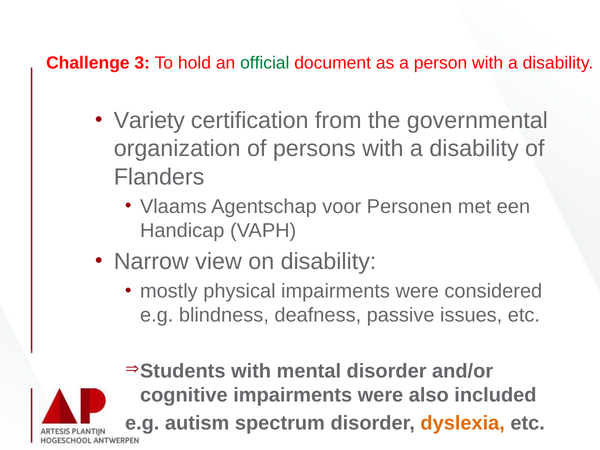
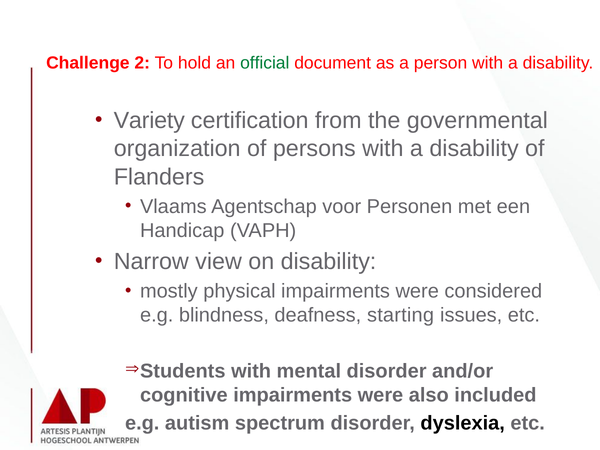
3: 3 -> 2
passive: passive -> starting
dyslexia colour: orange -> black
